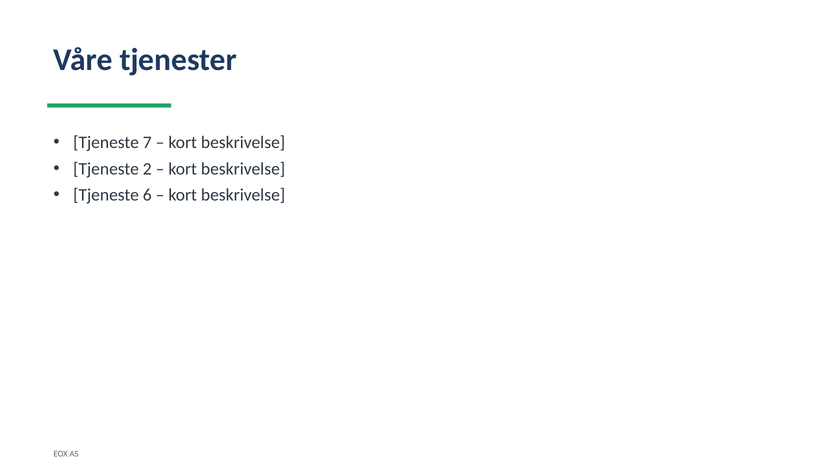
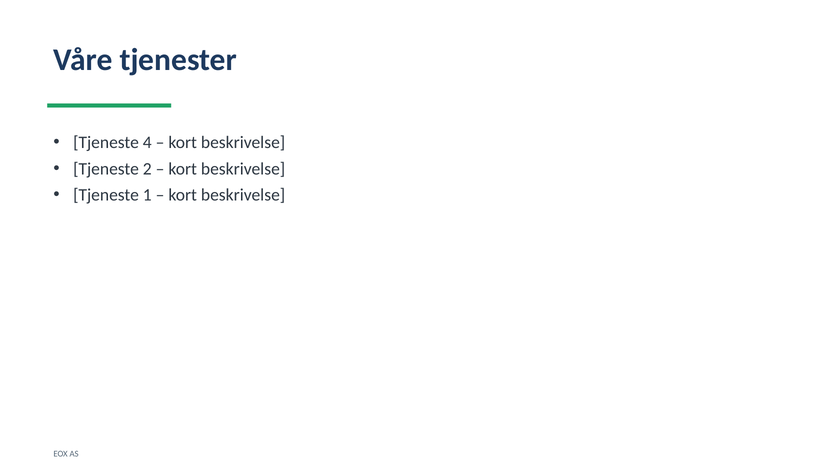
7: 7 -> 4
6: 6 -> 1
